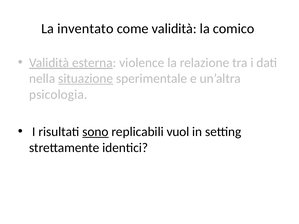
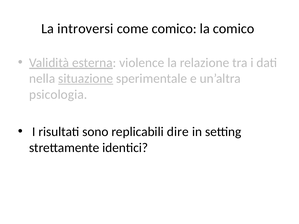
inventato: inventato -> introversi
come validità: validità -> comico
sono underline: present -> none
vuol: vuol -> dire
